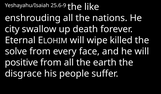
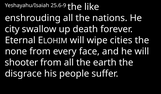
killed: killed -> cities
solve: solve -> none
positive: positive -> shooter
